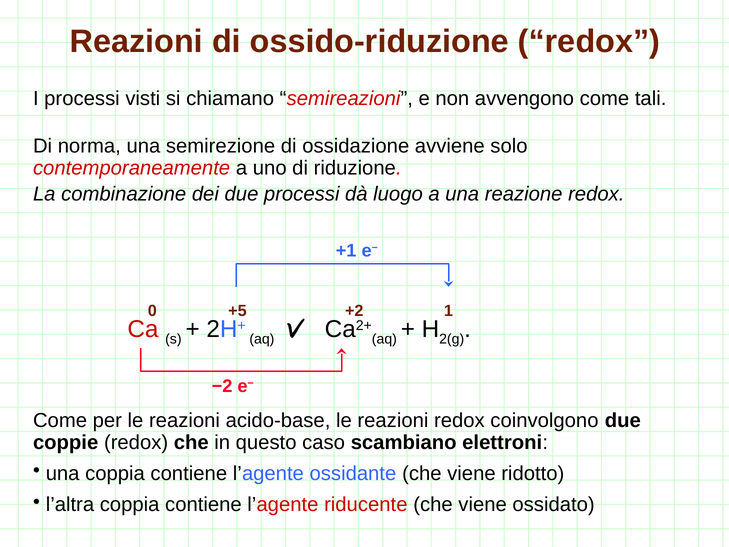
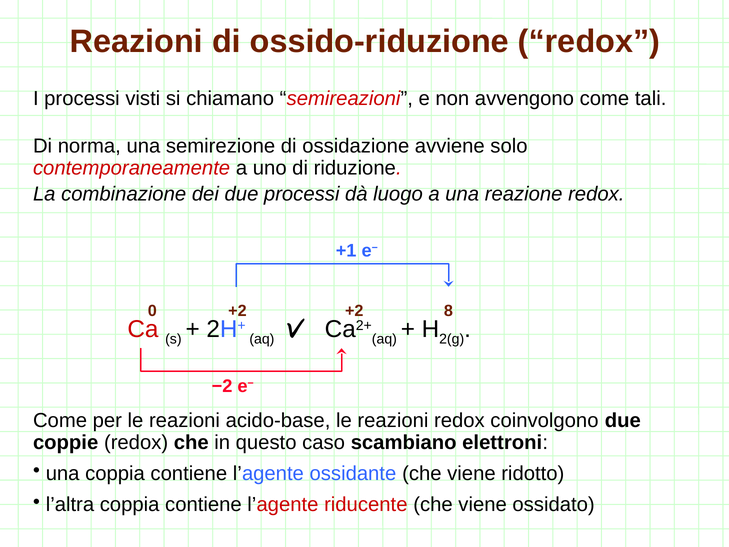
0 +5: +5 -> +2
1: 1 -> 8
